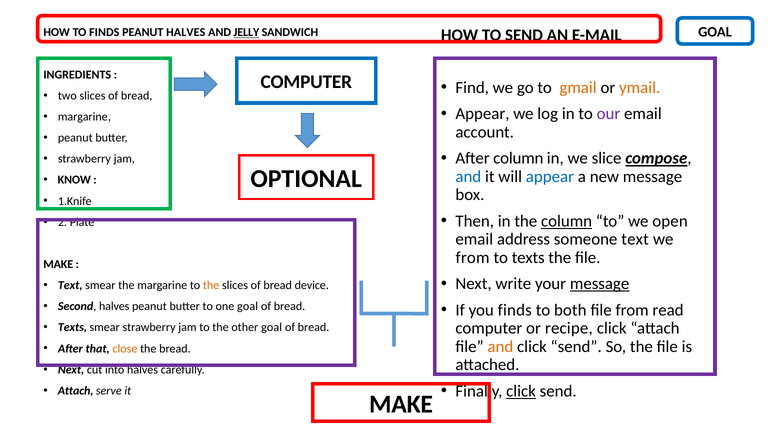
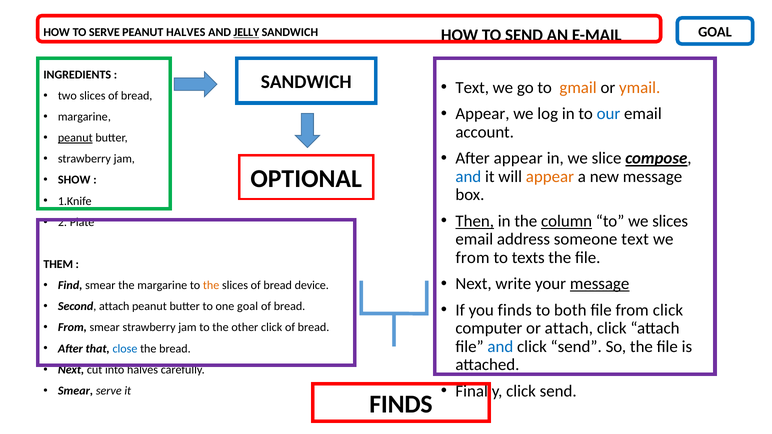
TO FINDS: FINDS -> SERVE
COMPUTER at (306, 82): COMPUTER -> SANDWICH
Find at (472, 88): Find -> Text
our colour: purple -> blue
peanut at (75, 138) underline: none -> present
After column: column -> appear
appear at (550, 177) colour: blue -> orange
KNOW: KNOW -> SHOW
Then underline: none -> present
we open: open -> slices
MAKE at (58, 264): MAKE -> THEM
Text at (70, 285): Text -> Find
Second halves: halves -> attach
from read: read -> click
Texts at (72, 328): Texts -> From
other goal: goal -> click
or recipe: recipe -> attach
and at (500, 347) colour: orange -> blue
close colour: orange -> blue
click at (521, 391) underline: present -> none
Attach at (76, 391): Attach -> Smear
MAKE at (401, 404): MAKE -> FINDS
